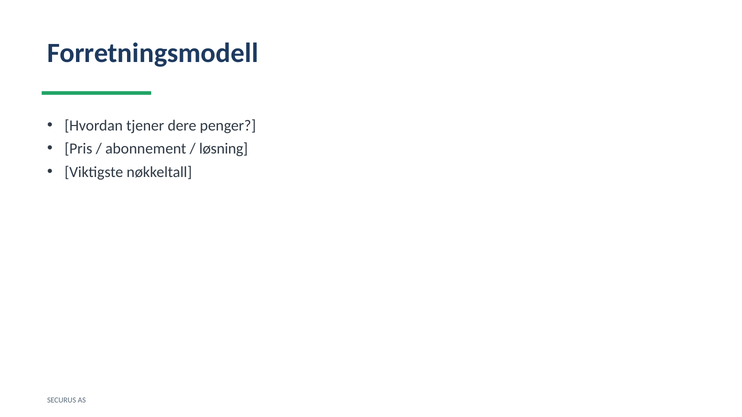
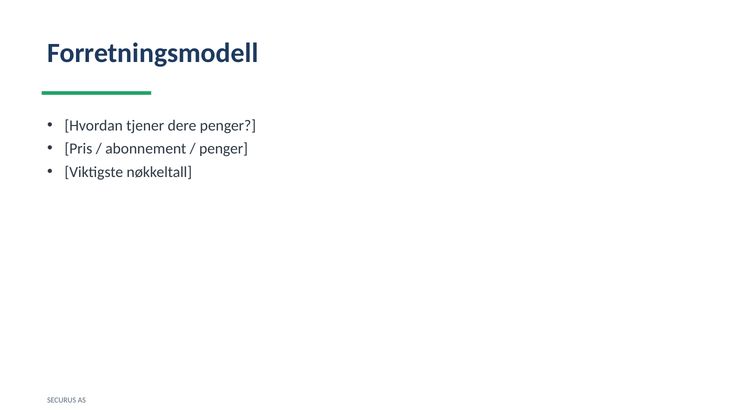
løsning at (224, 149): løsning -> penger
